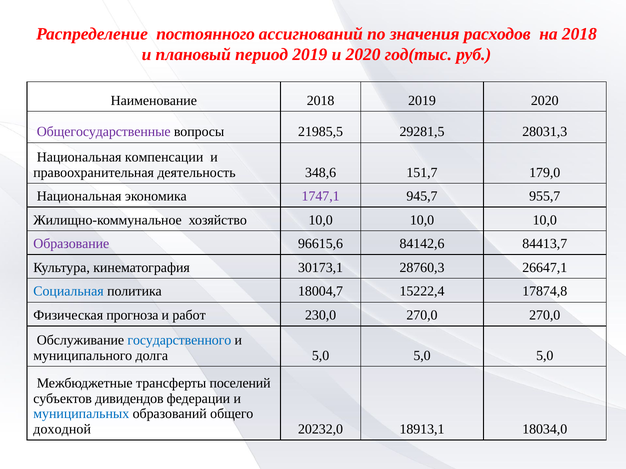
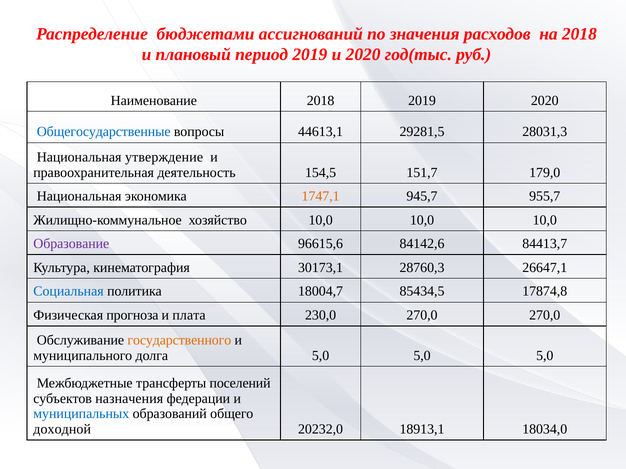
постоянного: постоянного -> бюджетами
Общегосударственные colour: purple -> blue
21985,5: 21985,5 -> 44613,1
компенсации: компенсации -> утверждение
348,6: 348,6 -> 154,5
1747,1 colour: purple -> orange
15222,4: 15222,4 -> 85434,5
работ: работ -> плата
государственного colour: blue -> orange
дивидендов: дивидендов -> назначения
